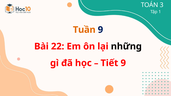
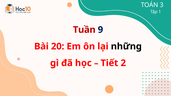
Tuần colour: orange -> red
22: 22 -> 20
Tiết 9: 9 -> 2
